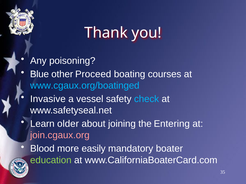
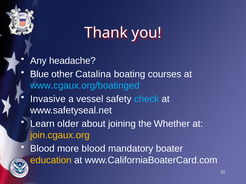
poisoning: poisoning -> headache
Proceed: Proceed -> Catalina
Entering: Entering -> Whether
join.cgaux.org colour: pink -> yellow
more easily: easily -> blood
education colour: light green -> yellow
